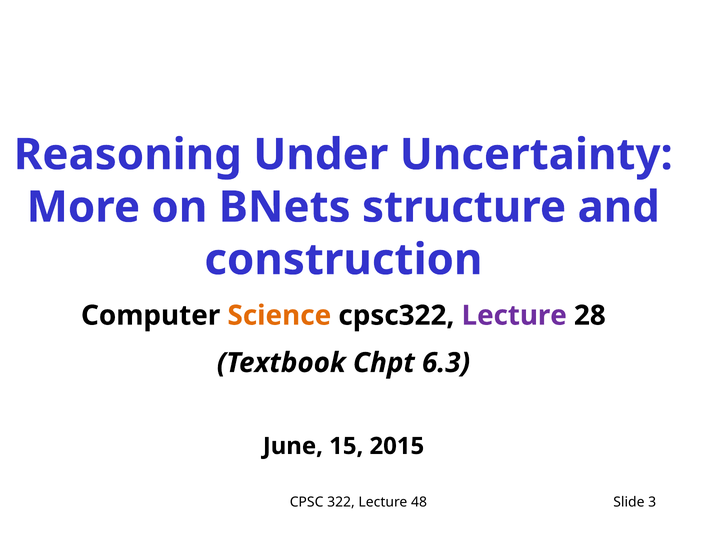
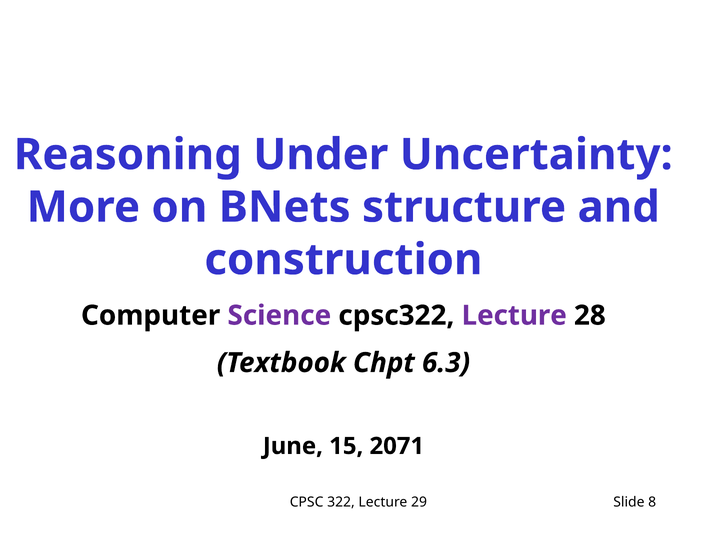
Science colour: orange -> purple
2015: 2015 -> 2071
48: 48 -> 29
3: 3 -> 8
